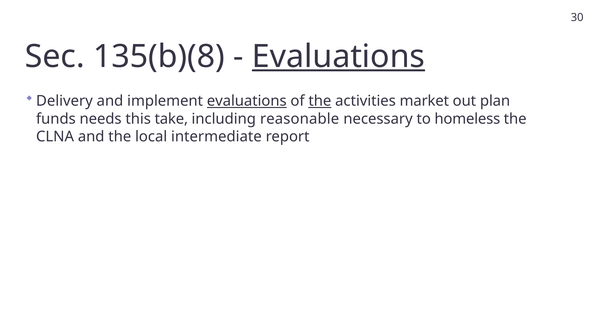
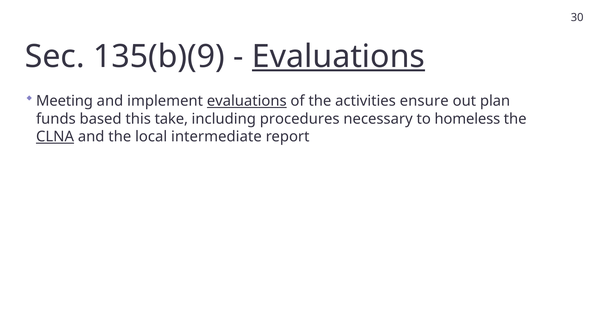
135(b)(8: 135(b)(8 -> 135(b)(9
Delivery: Delivery -> Meeting
the at (320, 101) underline: present -> none
market: market -> ensure
needs: needs -> based
reasonable: reasonable -> procedures
CLNA underline: none -> present
